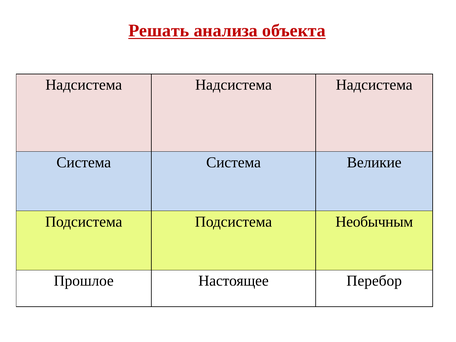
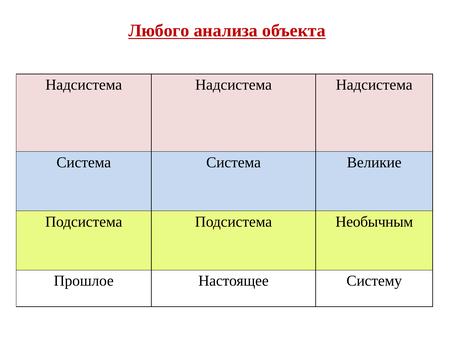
Решать: Решать -> Любого
Перебор: Перебор -> Систему
